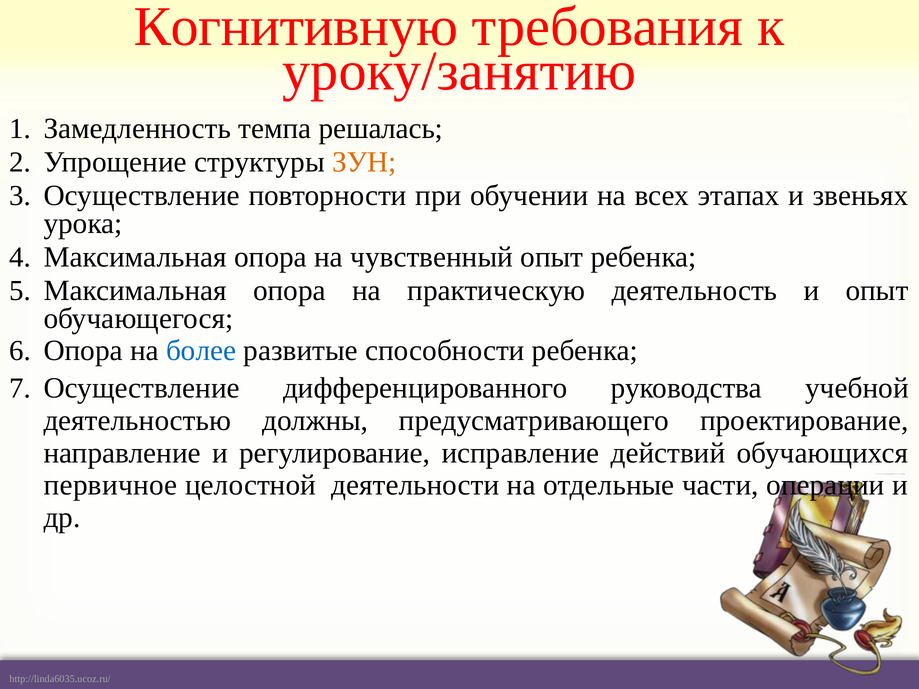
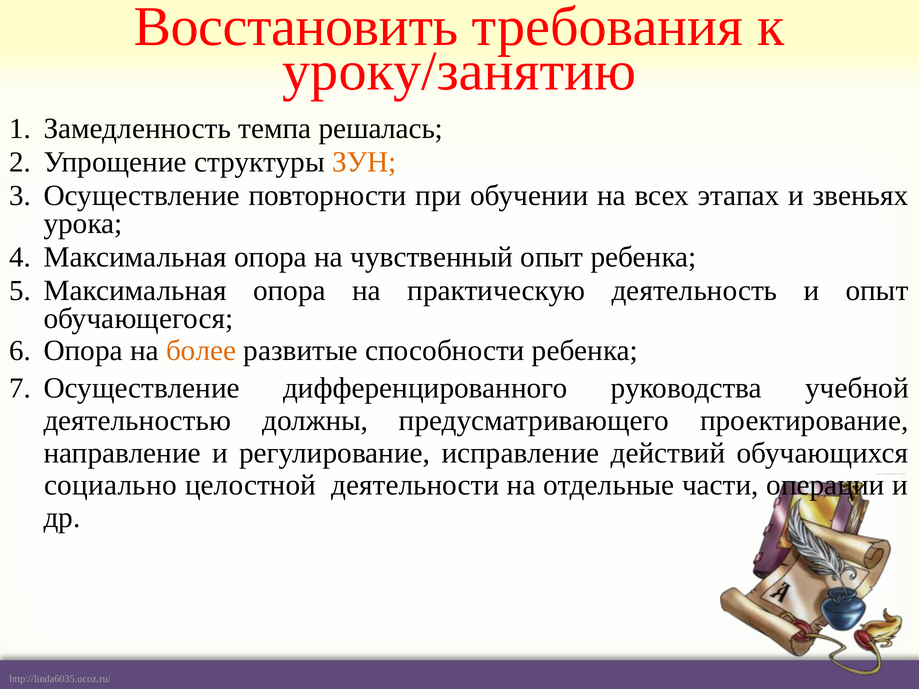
Когнитивную: Когнитивную -> Восстановить
более colour: blue -> orange
первичное: первичное -> социально
